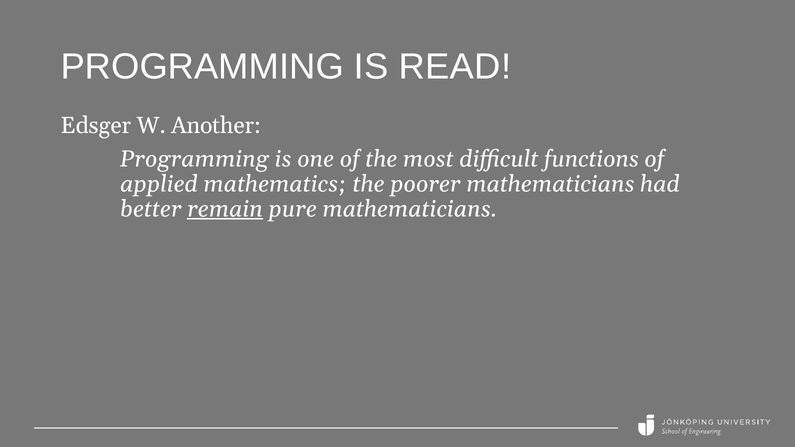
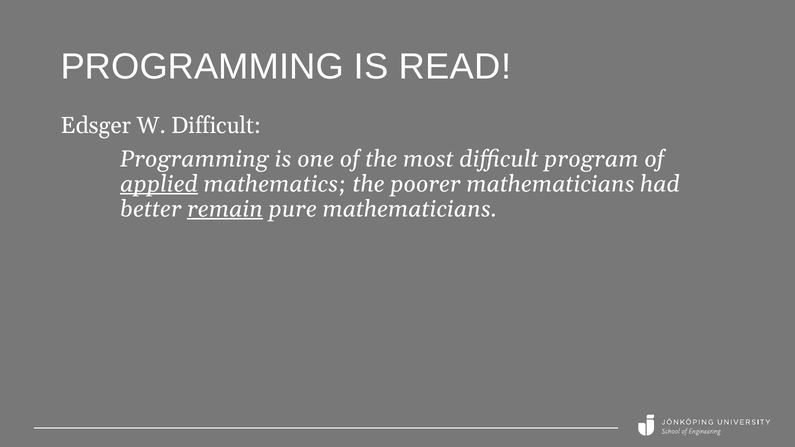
W Another: Another -> Difficult
functions: functions -> program
applied underline: none -> present
